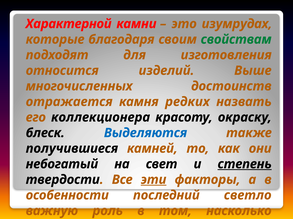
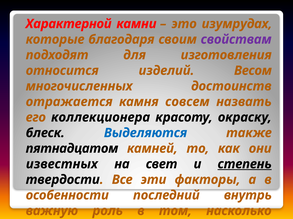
свойствам colour: green -> purple
Выше: Выше -> Весом
редких: редких -> совсем
получившиеся: получившиеся -> пятнадцатом
небогатый: небогатый -> известных
эти underline: present -> none
светло: светло -> внутрь
